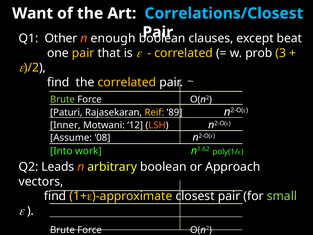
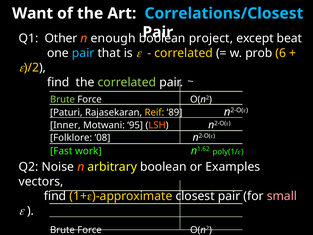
clauses: clauses -> project
pair at (83, 53) colour: yellow -> light blue
3: 3 -> 6
correlated at (127, 82) colour: yellow -> light green
12: 12 -> 95
Assume: Assume -> Folklore
Into: Into -> Fast
Leads: Leads -> Noise
Approach: Approach -> Examples
small colour: light green -> pink
